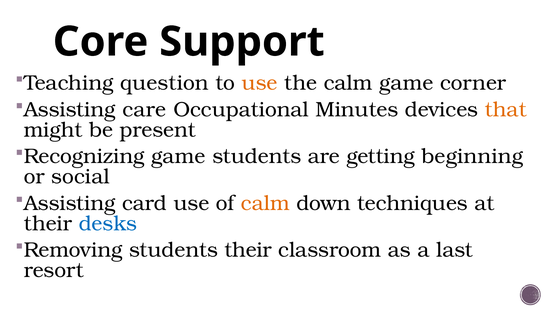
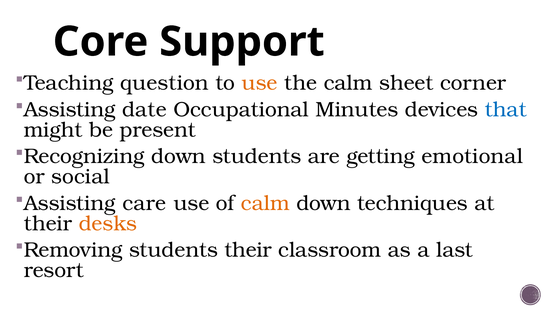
calm game: game -> sheet
care: care -> date
that colour: orange -> blue
game at (178, 156): game -> down
beginning: beginning -> emotional
card: card -> care
desks colour: blue -> orange
